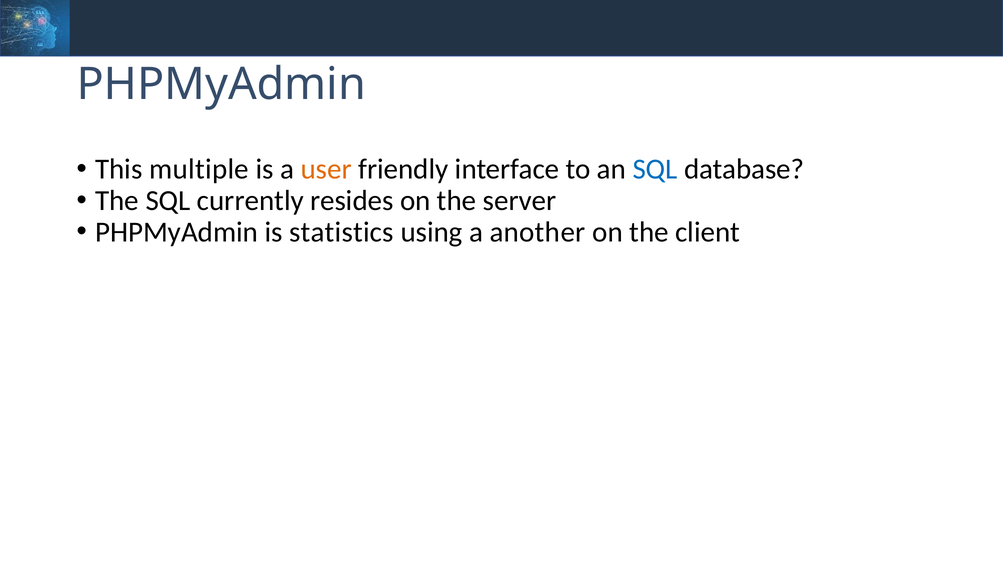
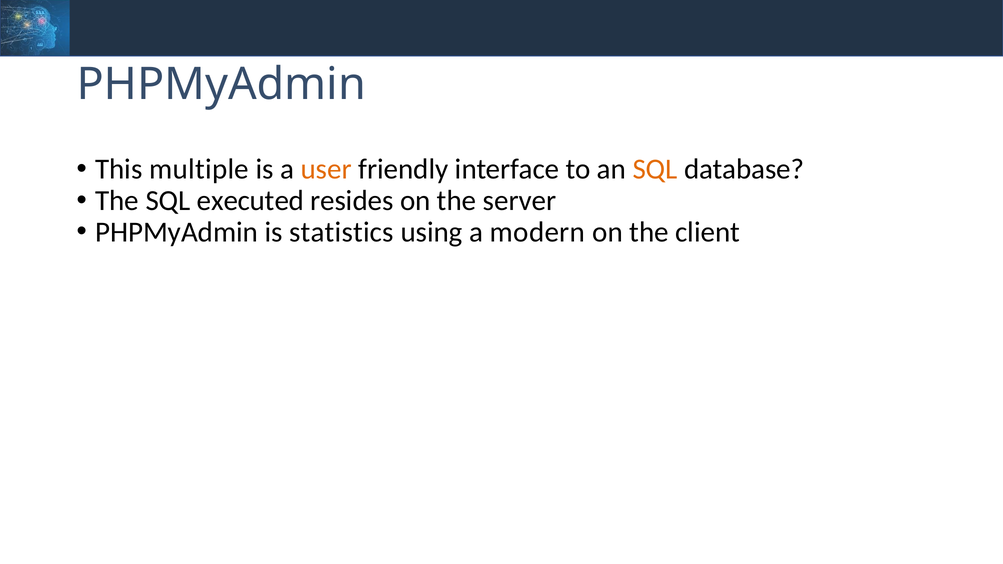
SQL at (655, 169) colour: blue -> orange
currently: currently -> executed
another: another -> modern
